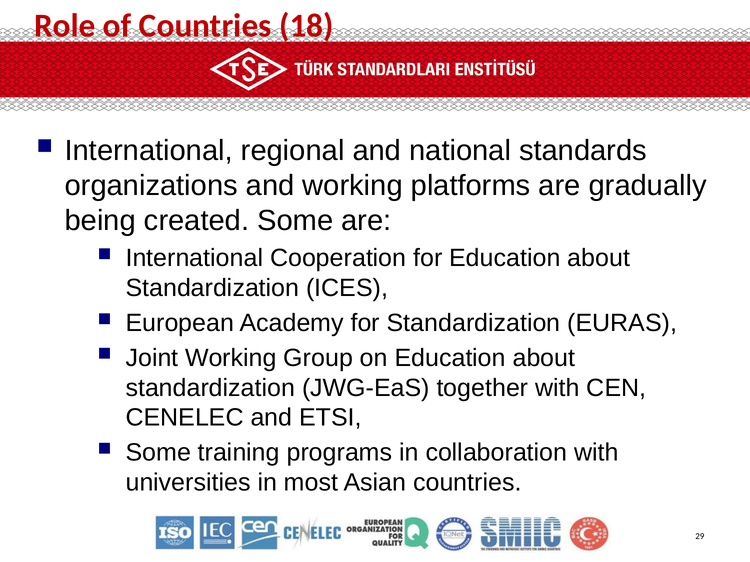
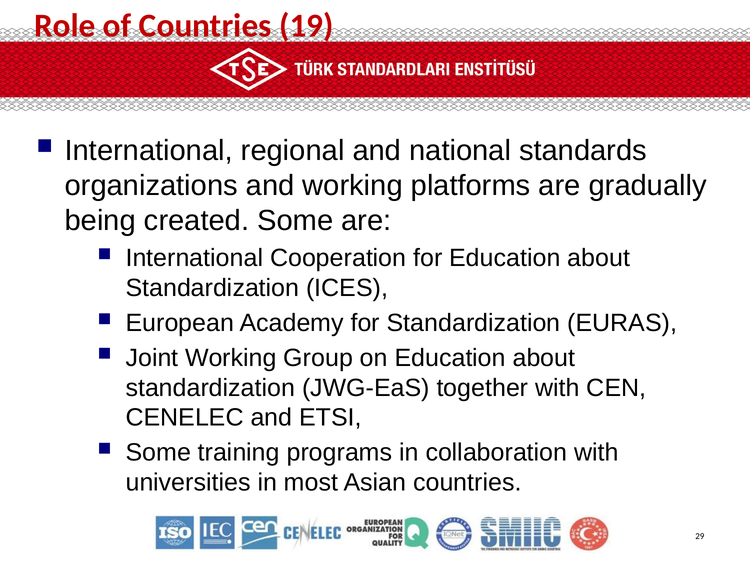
18: 18 -> 19
